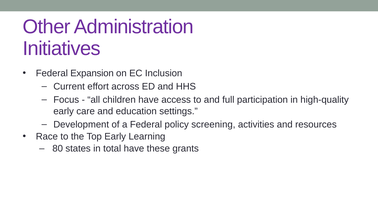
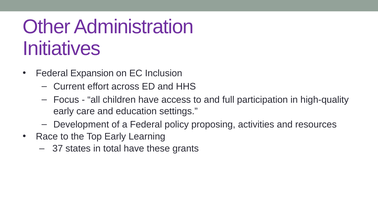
screening: screening -> proposing
80: 80 -> 37
